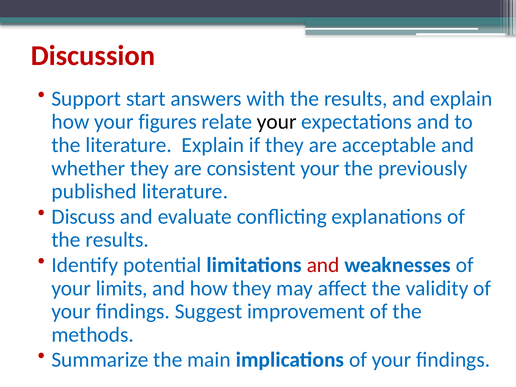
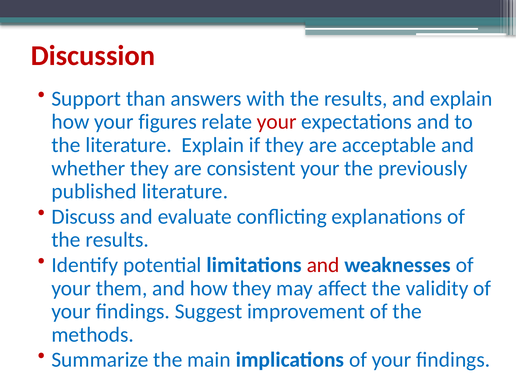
start: start -> than
your at (277, 122) colour: black -> red
limits: limits -> them
